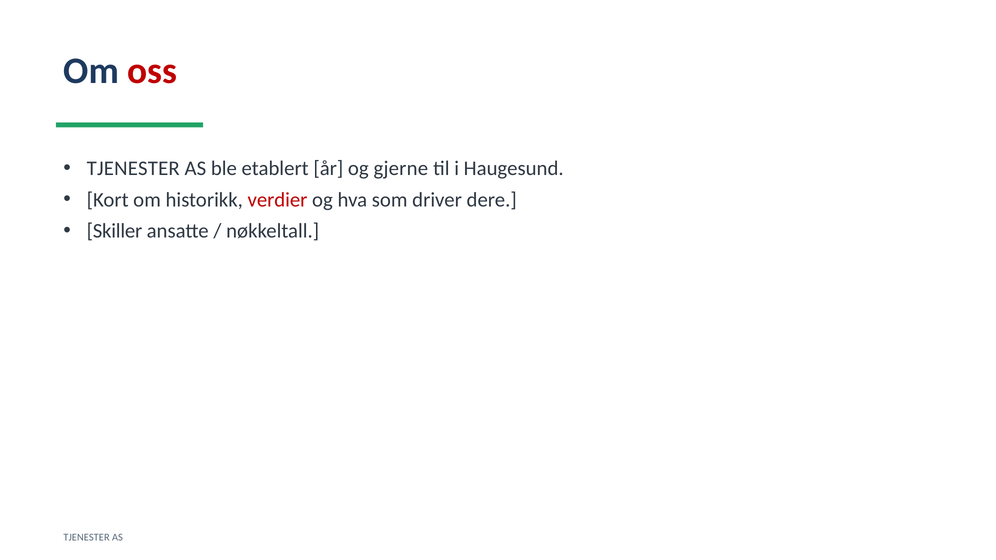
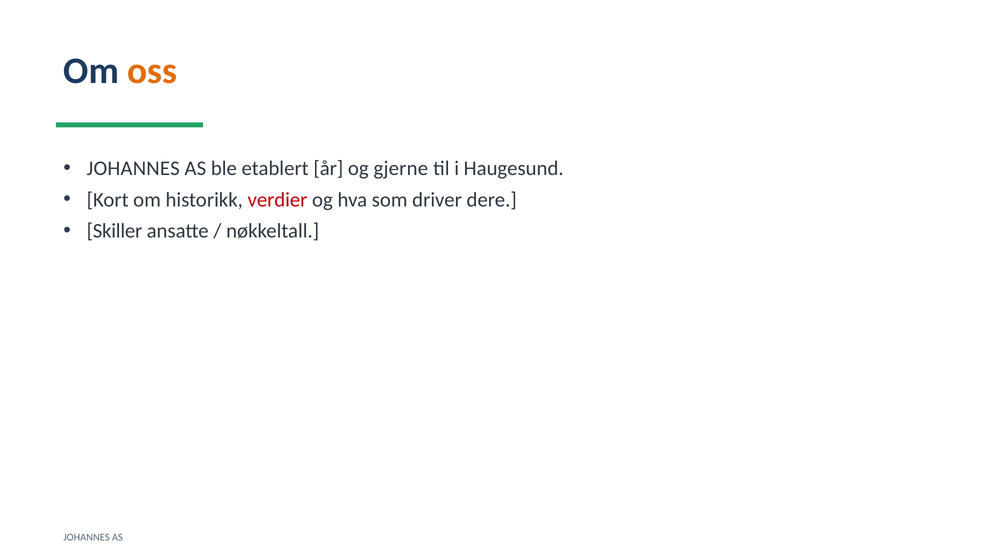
oss colour: red -> orange
TJENESTER at (133, 169): TJENESTER -> JOHANNES
TJENESTER at (87, 538): TJENESTER -> JOHANNES
